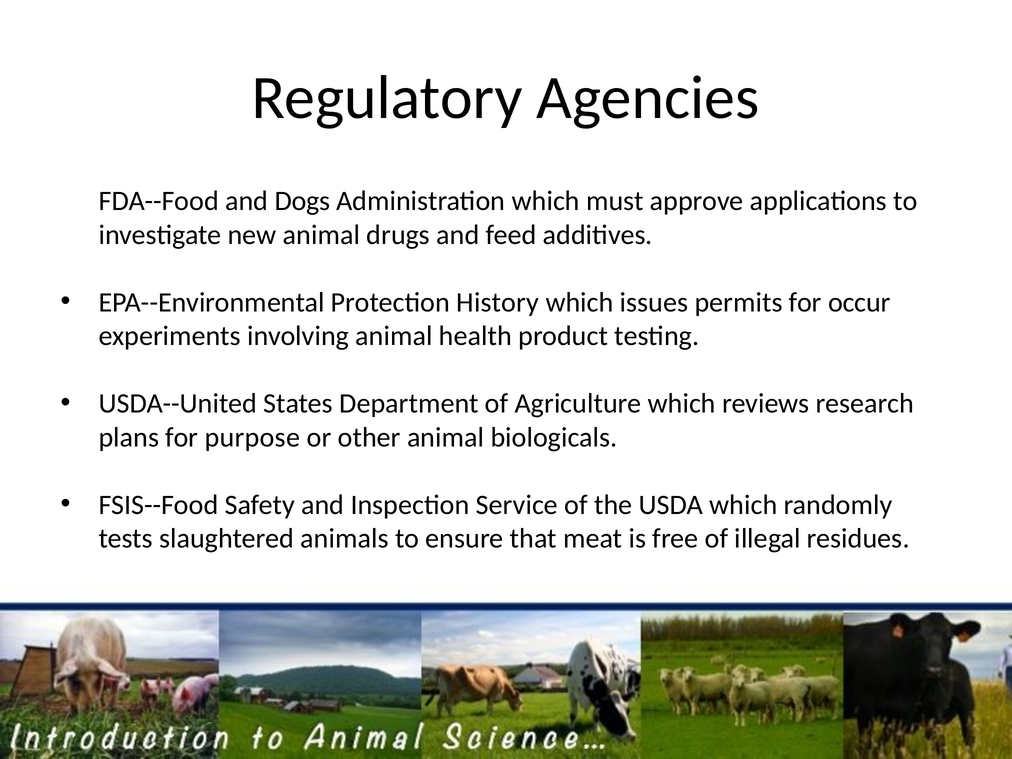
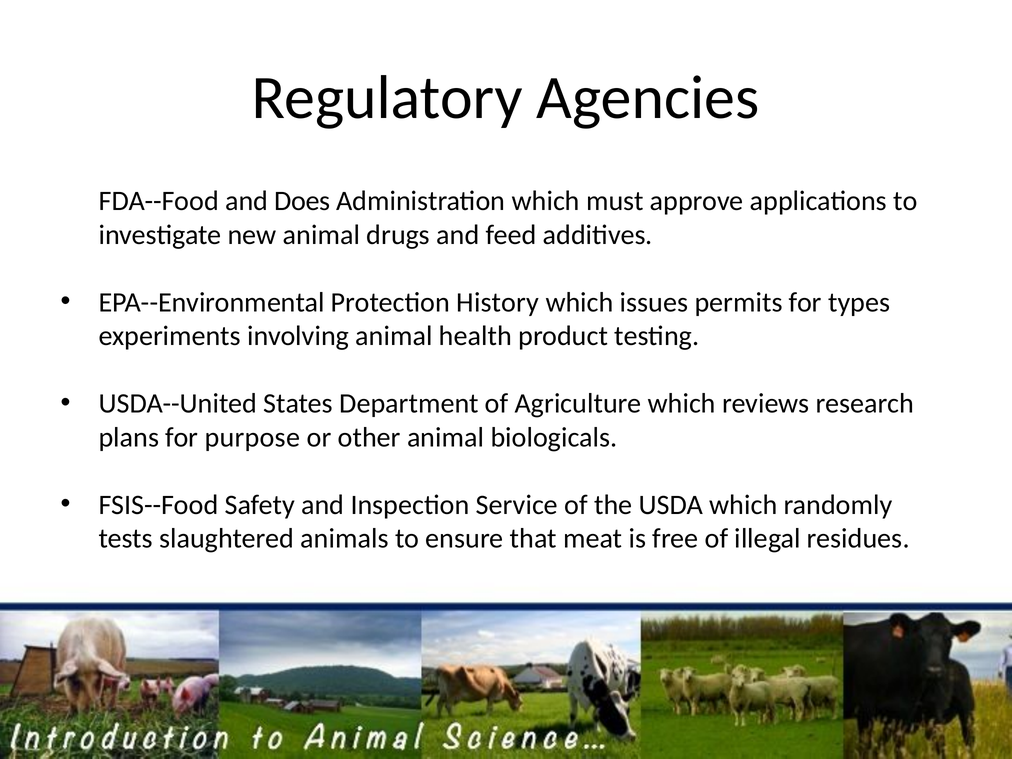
Dogs: Dogs -> Does
occur: occur -> types
